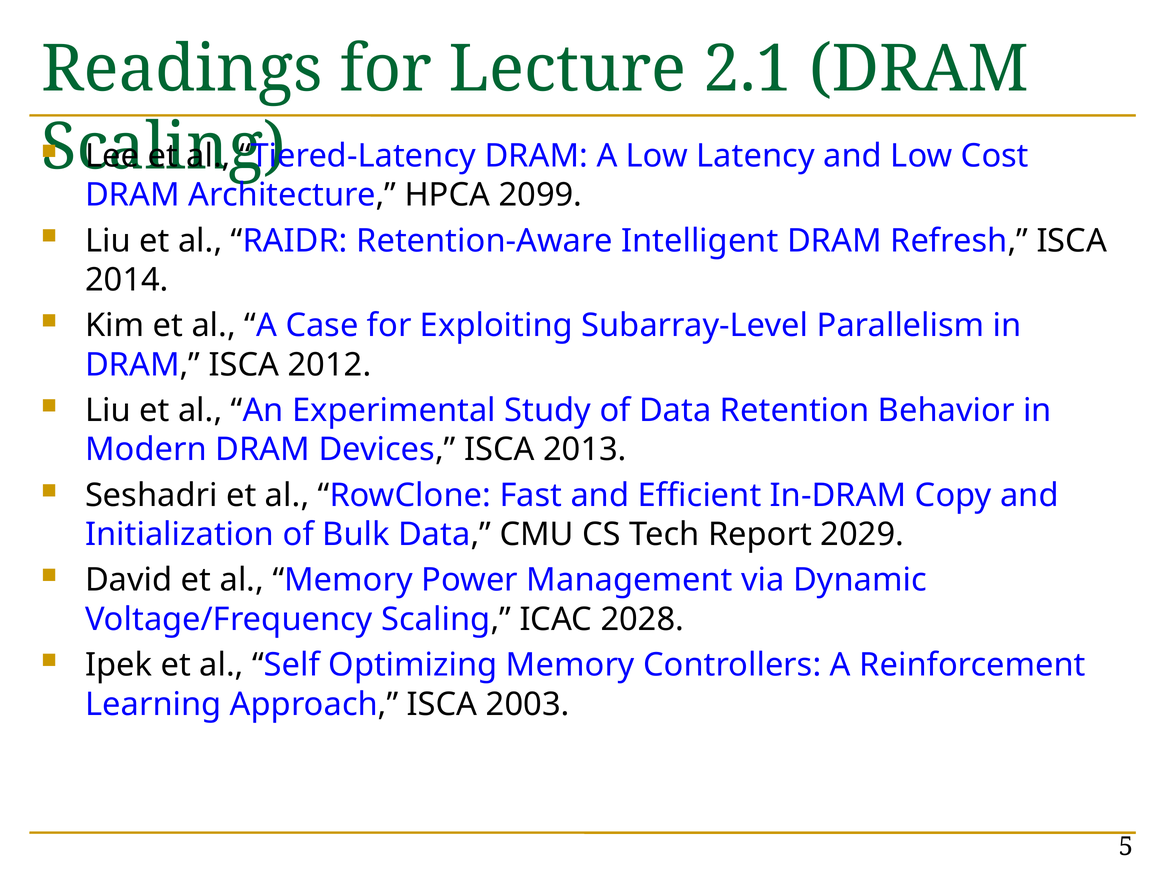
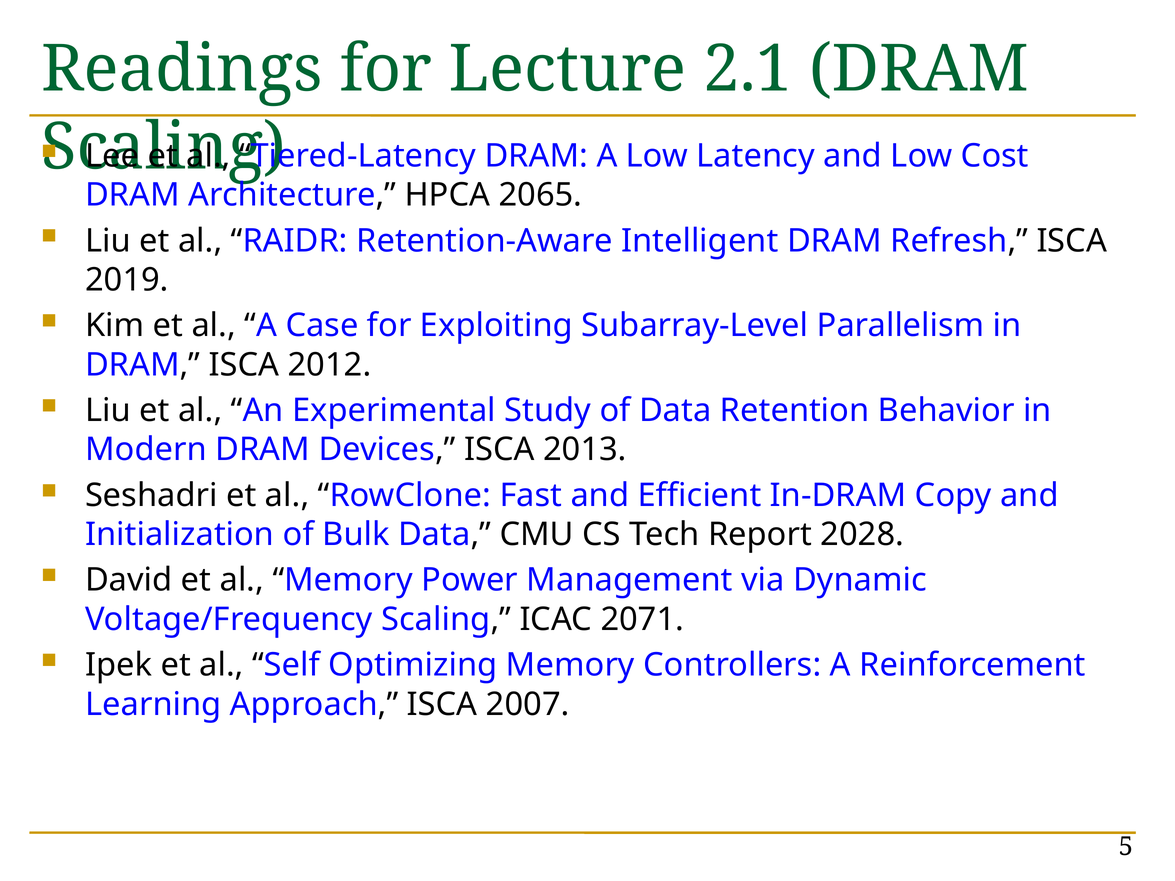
2099: 2099 -> 2065
2014: 2014 -> 2019
2029: 2029 -> 2028
2028: 2028 -> 2071
2003: 2003 -> 2007
